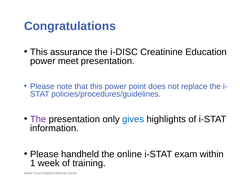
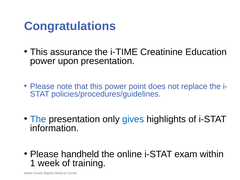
i-DISC: i-DISC -> i-TIME
meet: meet -> upon
The at (38, 119) colour: purple -> blue
